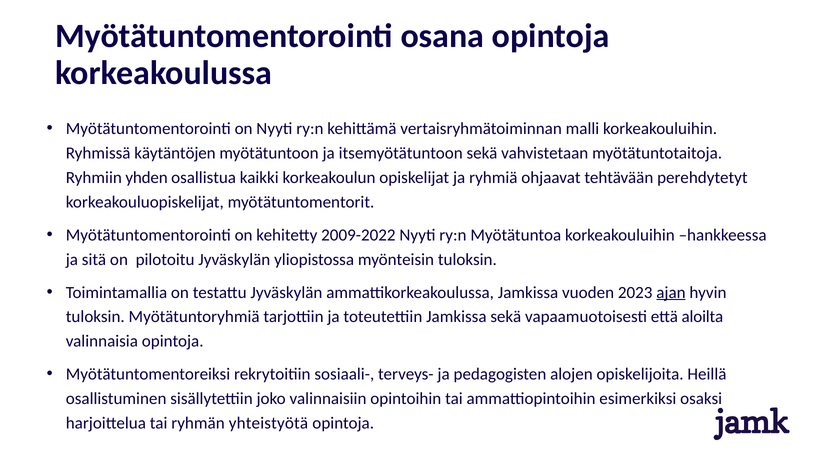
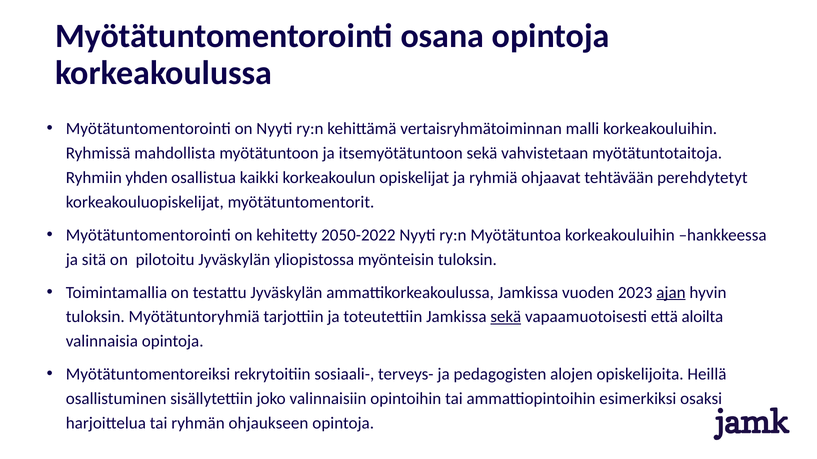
käytäntöjen: käytäntöjen -> mahdollista
2009-2022: 2009-2022 -> 2050-2022
sekä at (506, 317) underline: none -> present
yhteistyötä: yhteistyötä -> ohjaukseen
